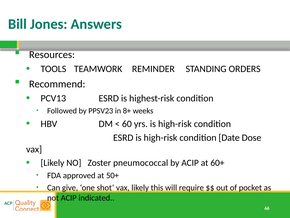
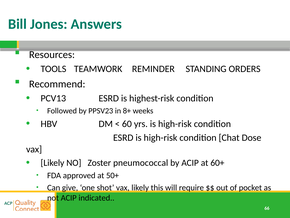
Date: Date -> Chat
